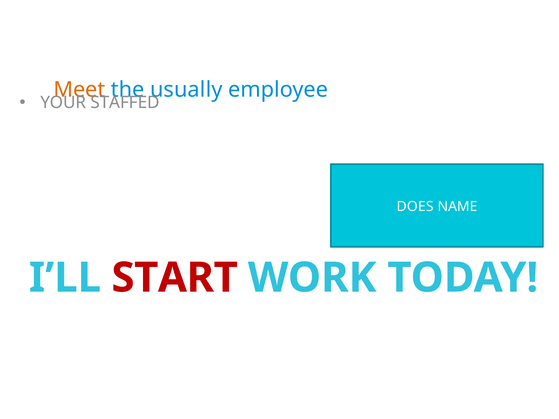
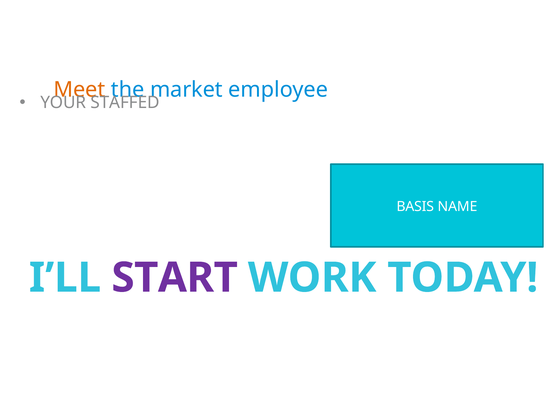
usually: usually -> market
DOES: DOES -> BASIS
START colour: red -> purple
